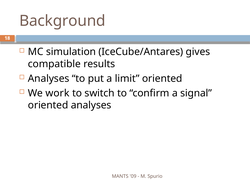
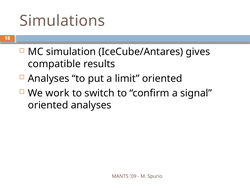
Background: Background -> Simulations
